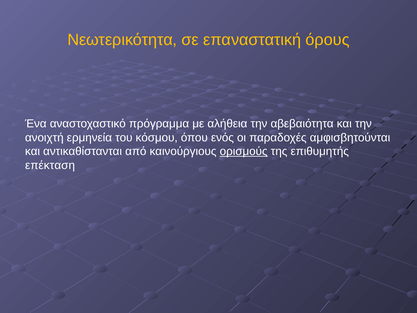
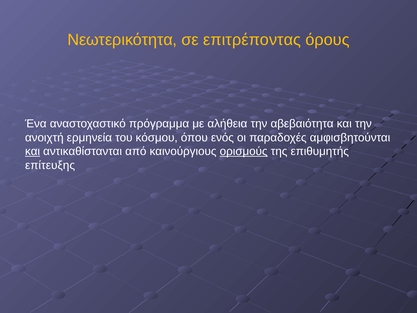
επαναστατική: επαναστατική -> επιτρέποντας
και at (33, 151) underline: none -> present
επέκταση: επέκταση -> επίτευξης
